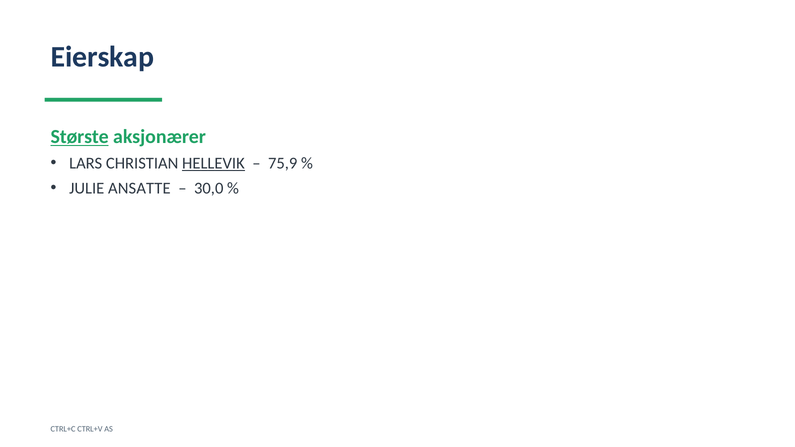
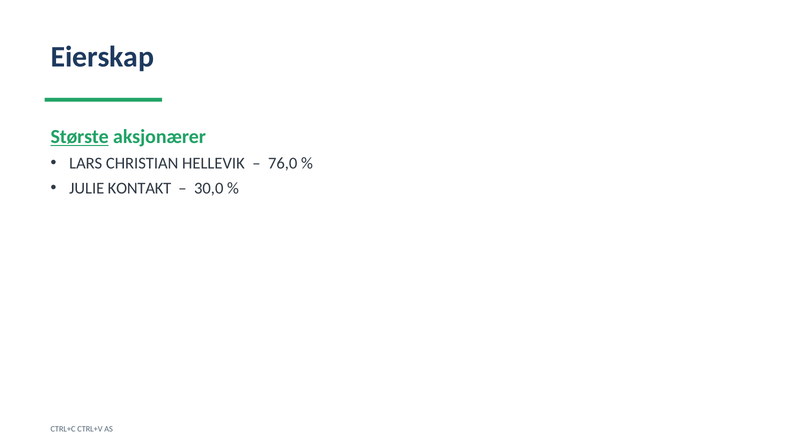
HELLEVIK underline: present -> none
75,9: 75,9 -> 76,0
ANSATTE: ANSATTE -> KONTAKT
